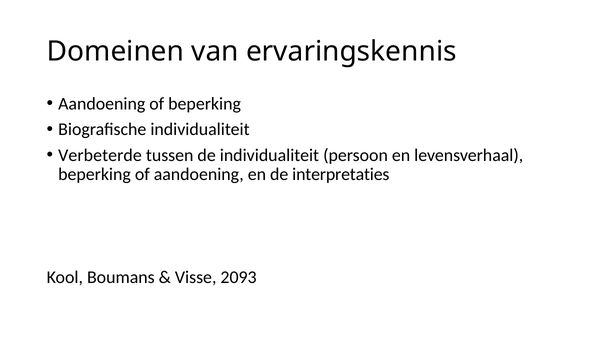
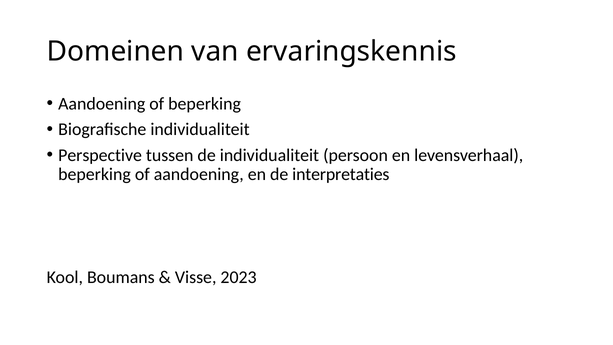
Verbeterde: Verbeterde -> Perspective
2093: 2093 -> 2023
